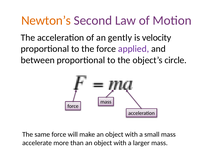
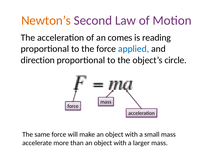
gently: gently -> comes
velocity: velocity -> reading
applied colour: purple -> blue
between: between -> direction
